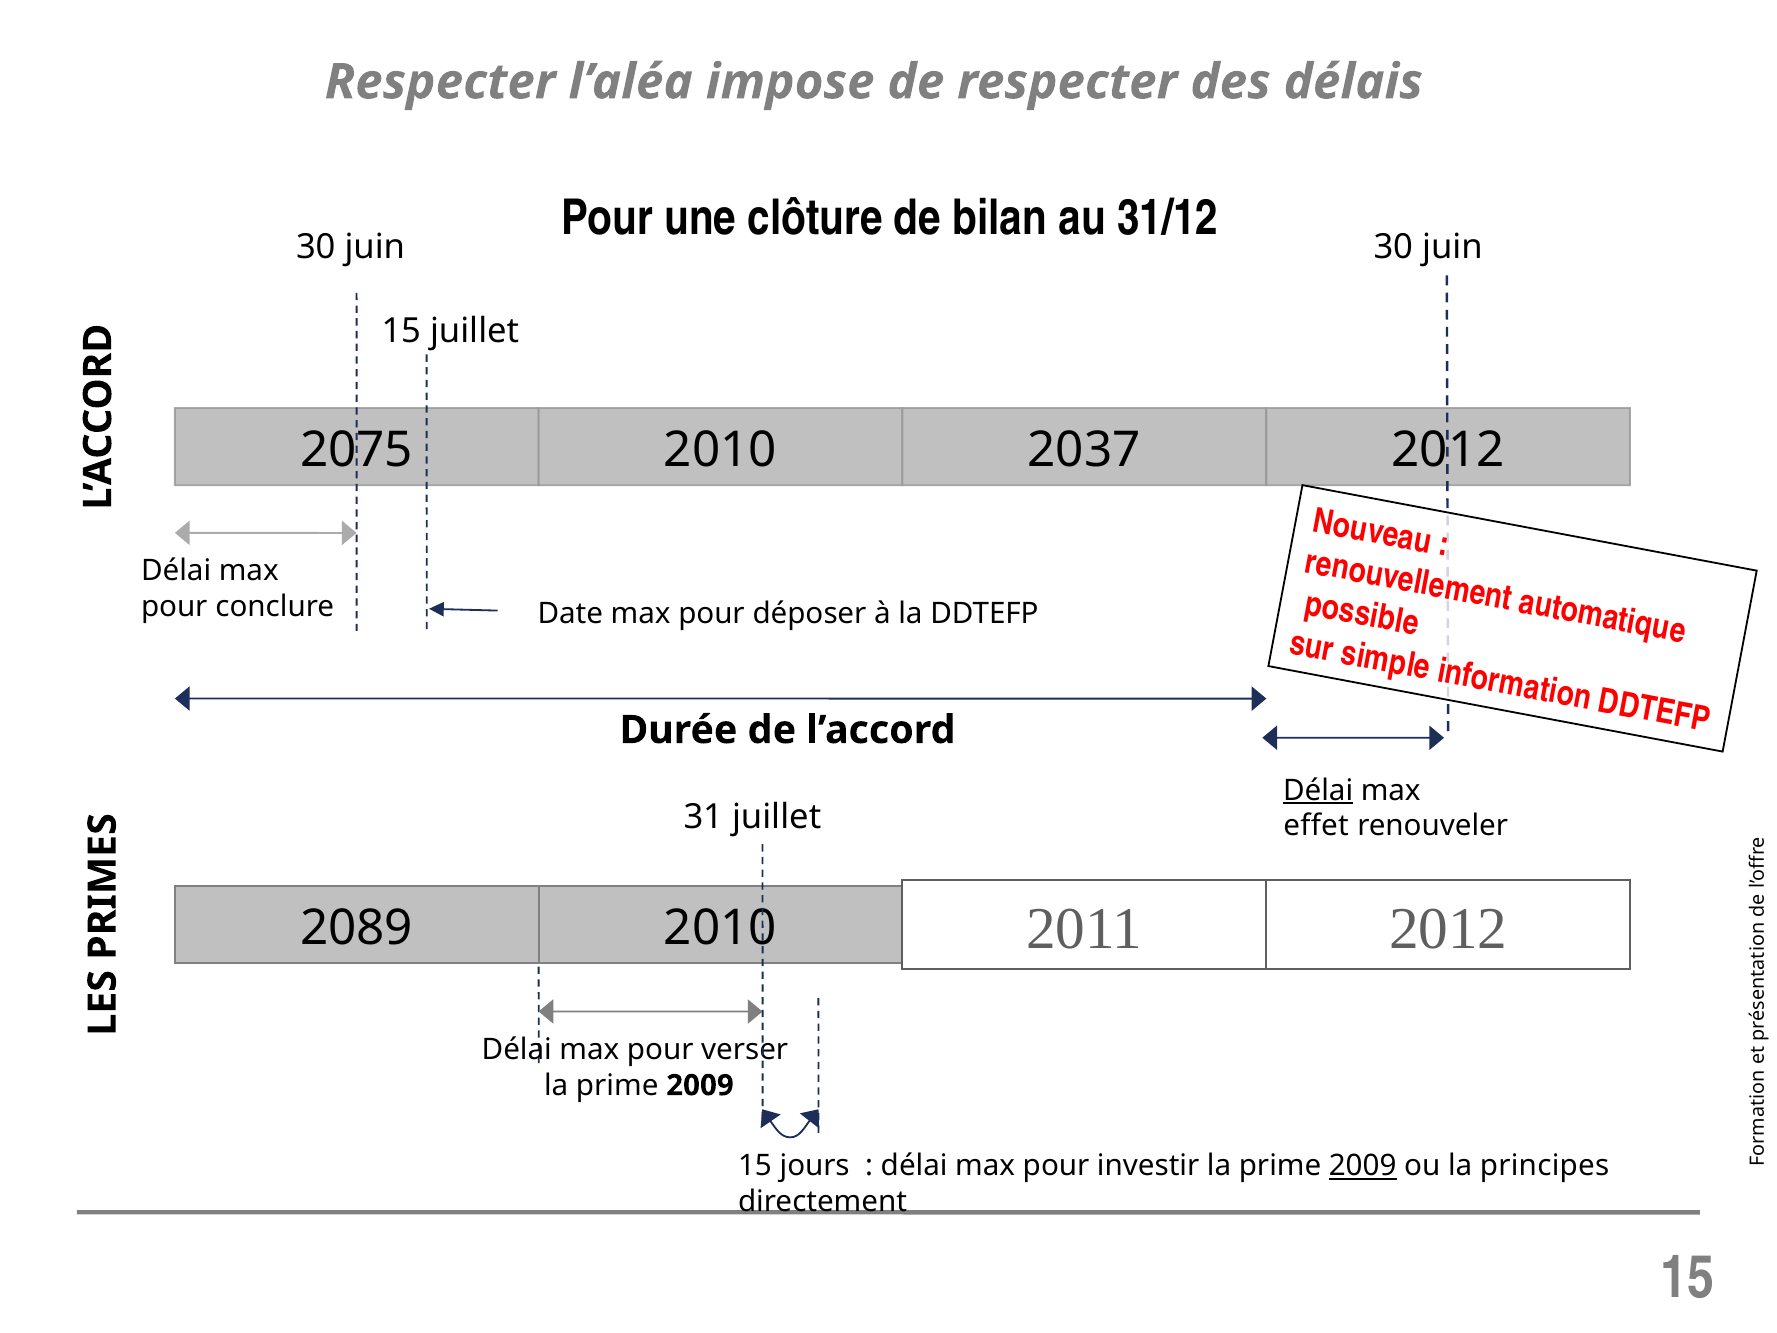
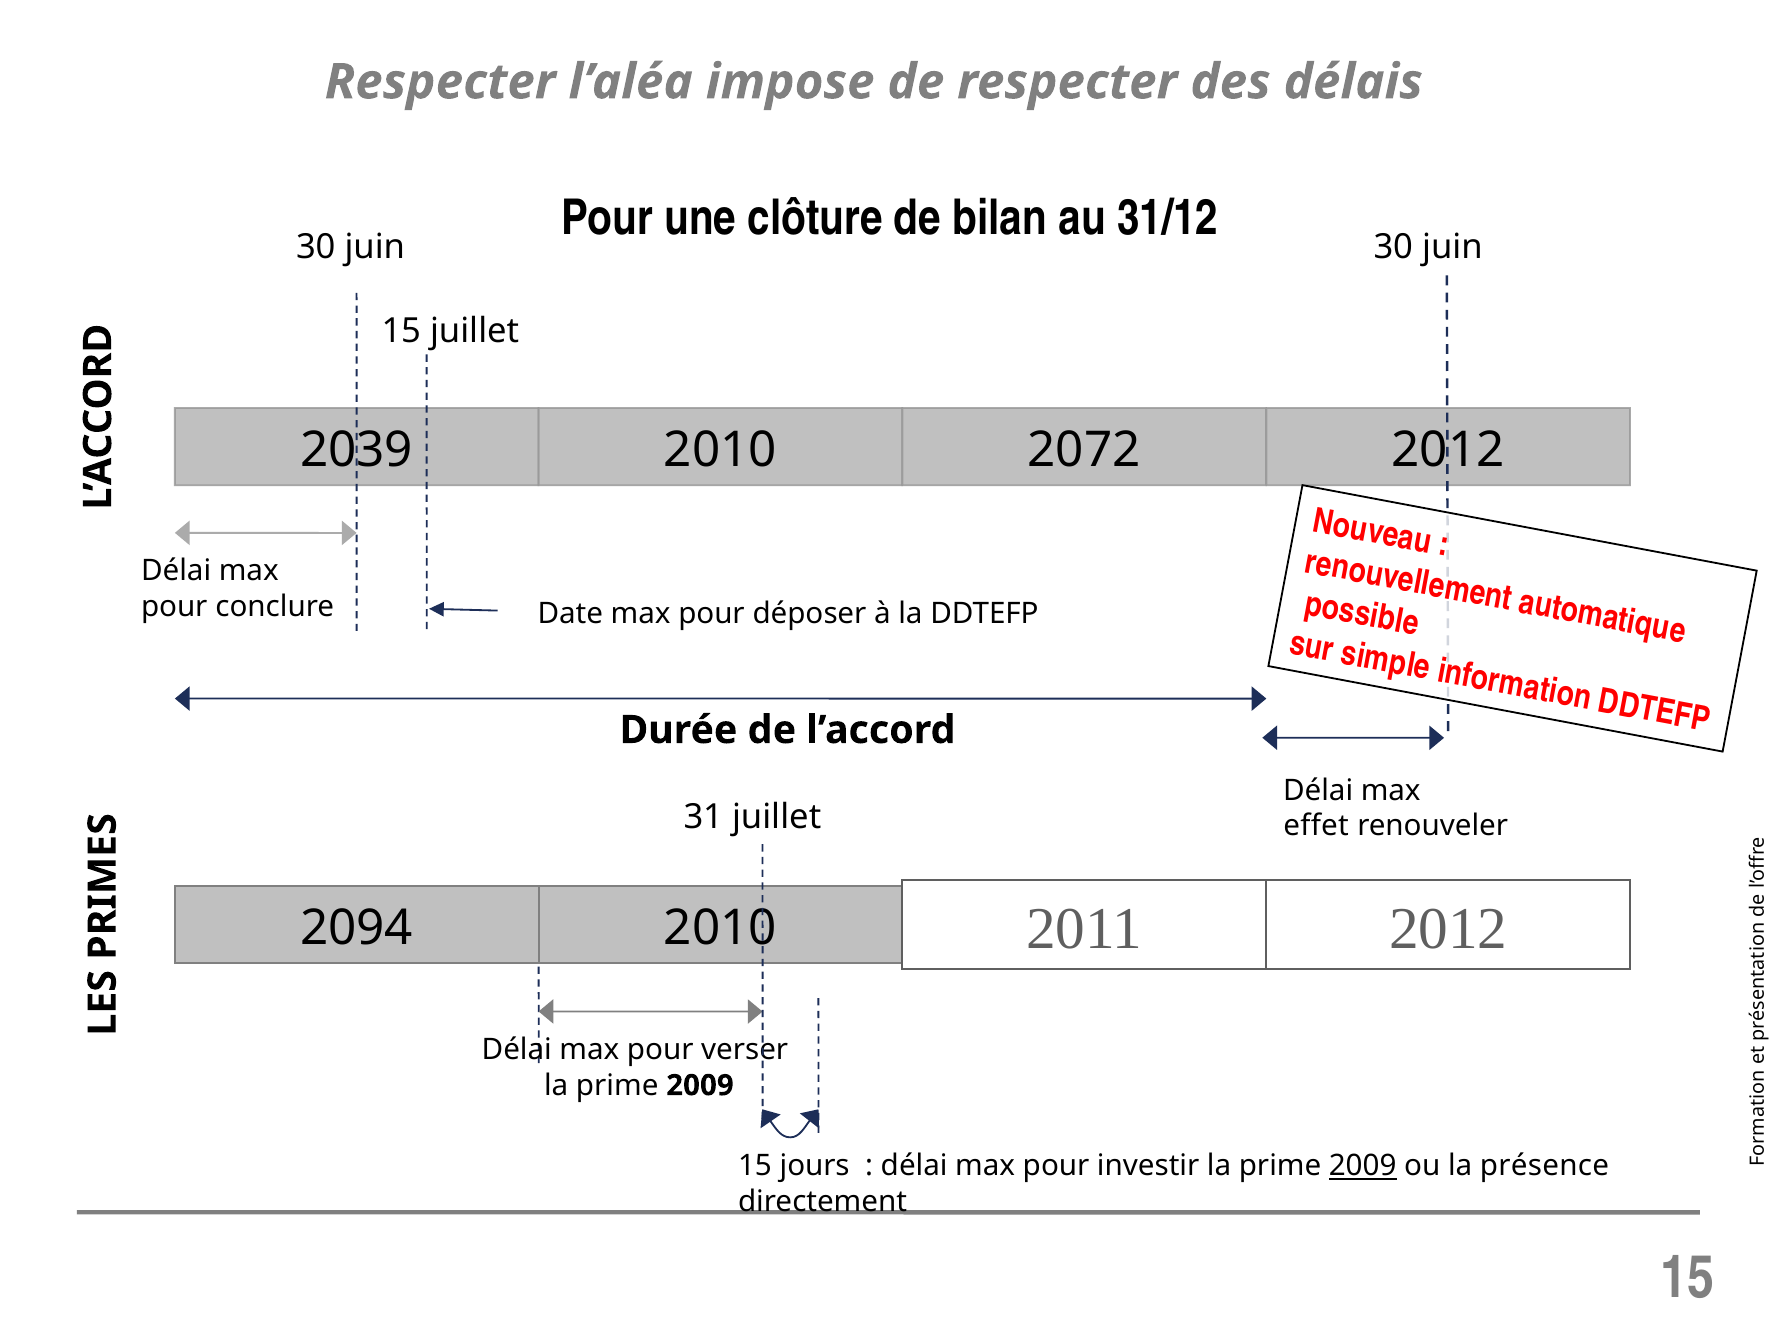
2075: 2075 -> 2039
2037: 2037 -> 2072
Délai at (1318, 790) underline: present -> none
2089: 2089 -> 2094
principes: principes -> présence
